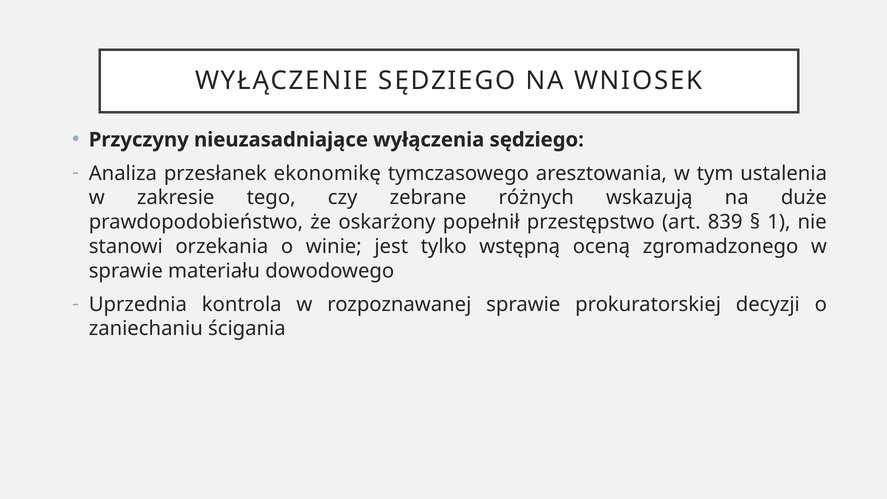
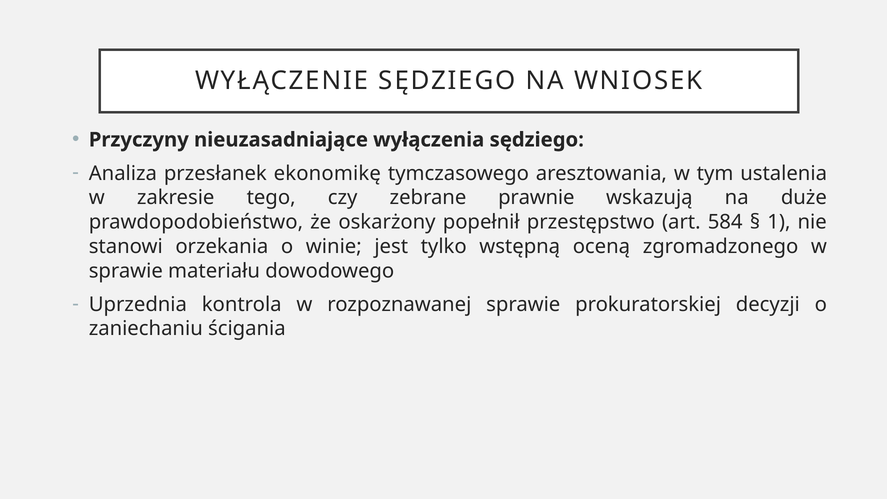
różnych: różnych -> prawnie
839: 839 -> 584
